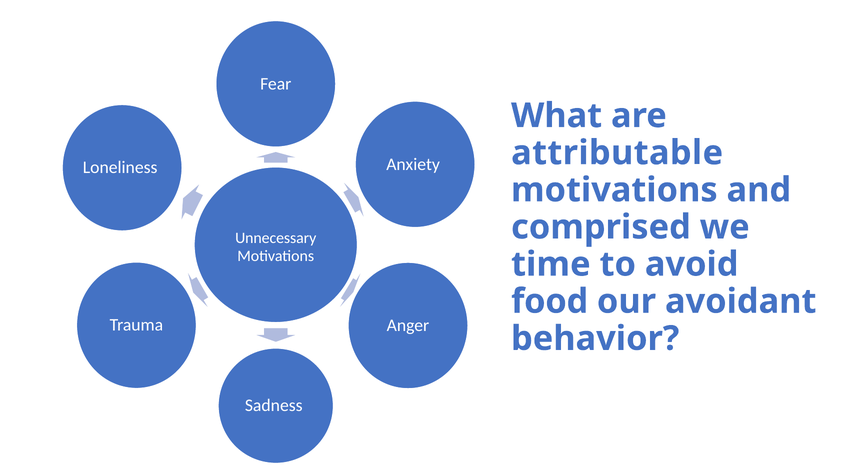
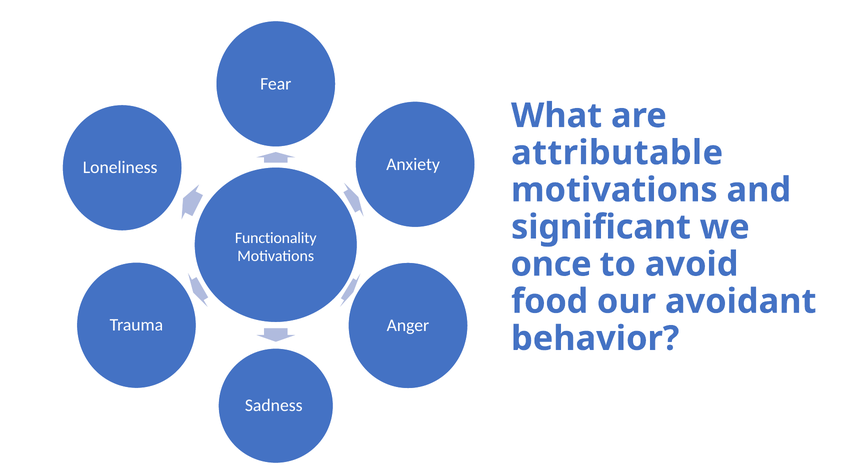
comprised: comprised -> significant
Unnecessary: Unnecessary -> Functionality
time: time -> once
